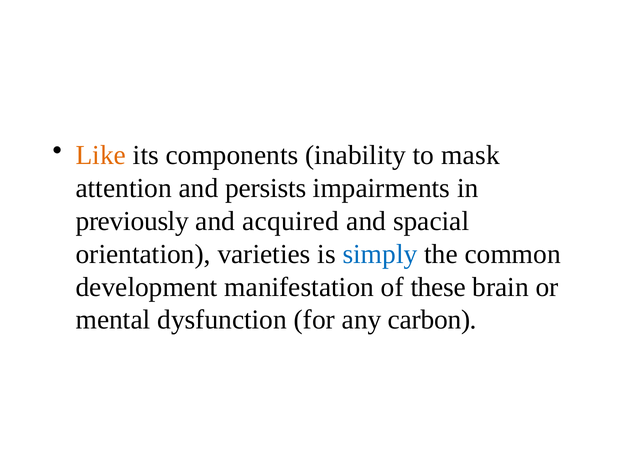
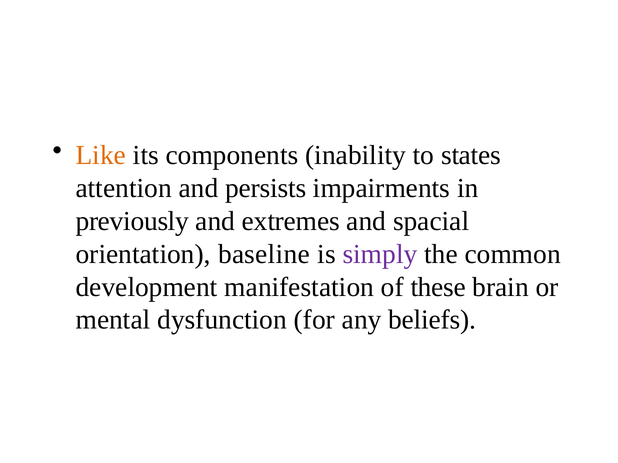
mask: mask -> states
acquired: acquired -> extremes
varieties: varieties -> baseline
simply colour: blue -> purple
carbon: carbon -> beliefs
